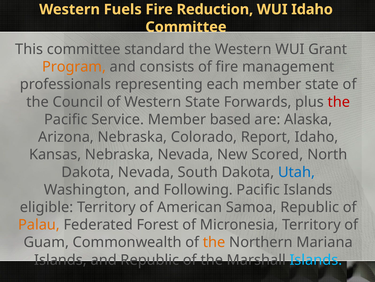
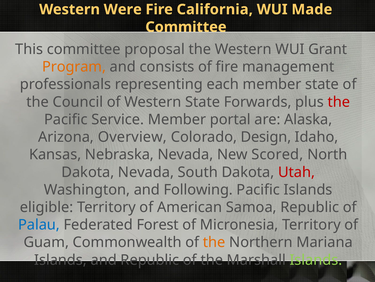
Fuels: Fuels -> Were
Reduction: Reduction -> California
WUI Idaho: Idaho -> Made
standard: standard -> proposal
based: based -> portal
Arizona Nebraska: Nebraska -> Overview
Report: Report -> Design
Utah colour: blue -> red
Palau colour: orange -> blue
Islands at (316, 259) colour: light blue -> light green
